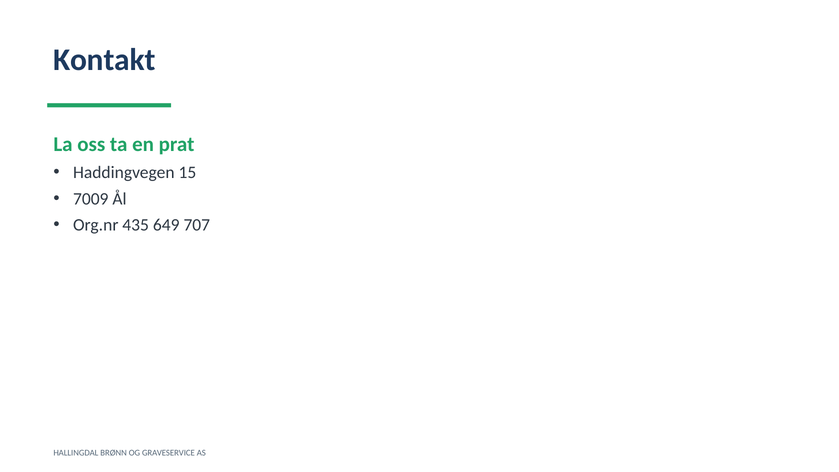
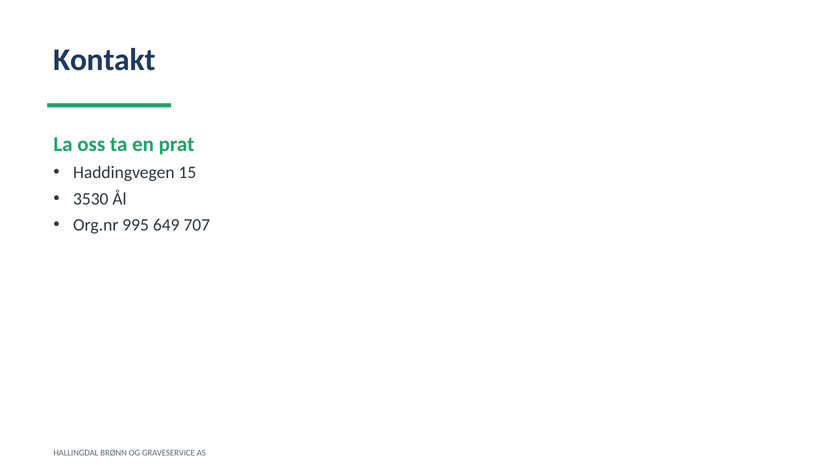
7009: 7009 -> 3530
435: 435 -> 995
